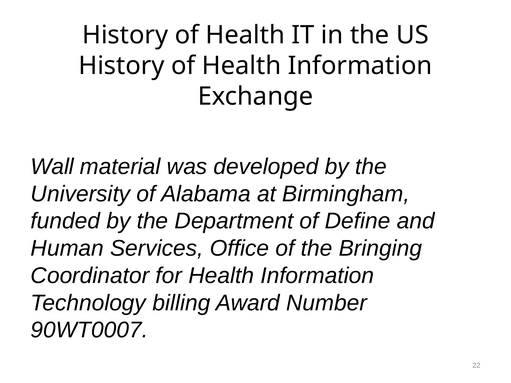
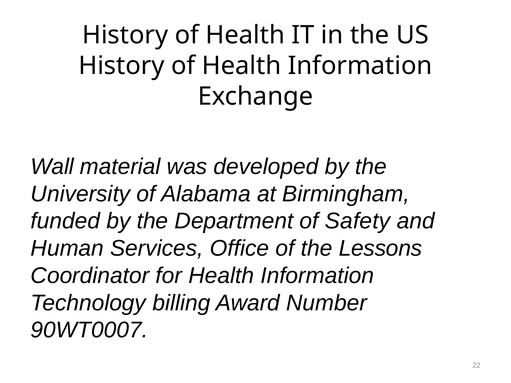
Define: Define -> Safety
Bringing: Bringing -> Lessons
